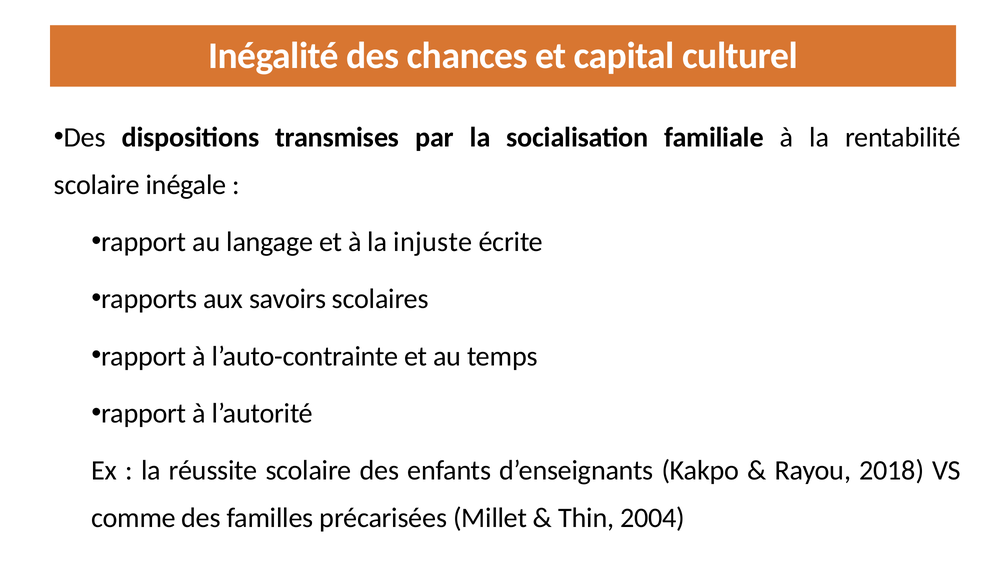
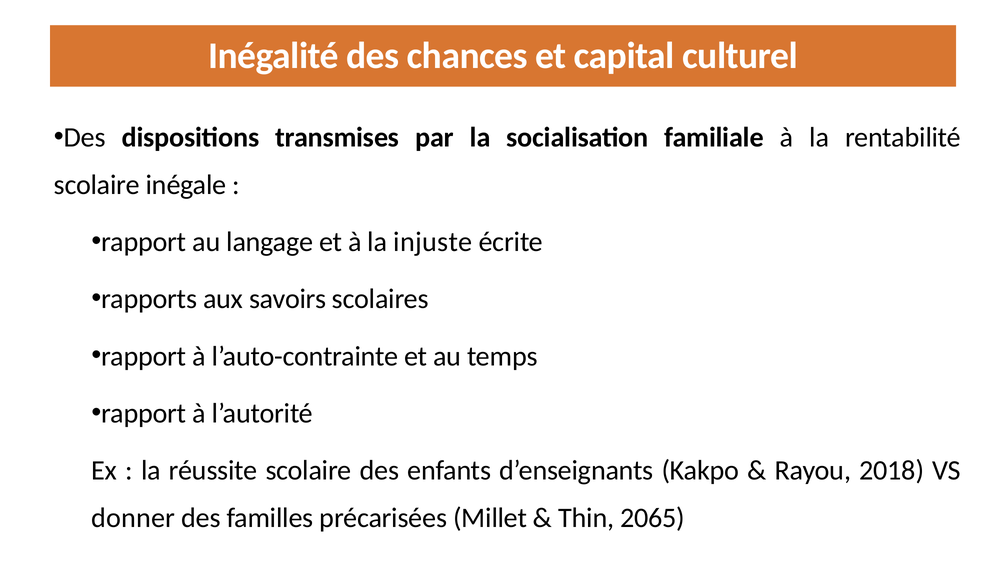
comme: comme -> donner
2004: 2004 -> 2065
